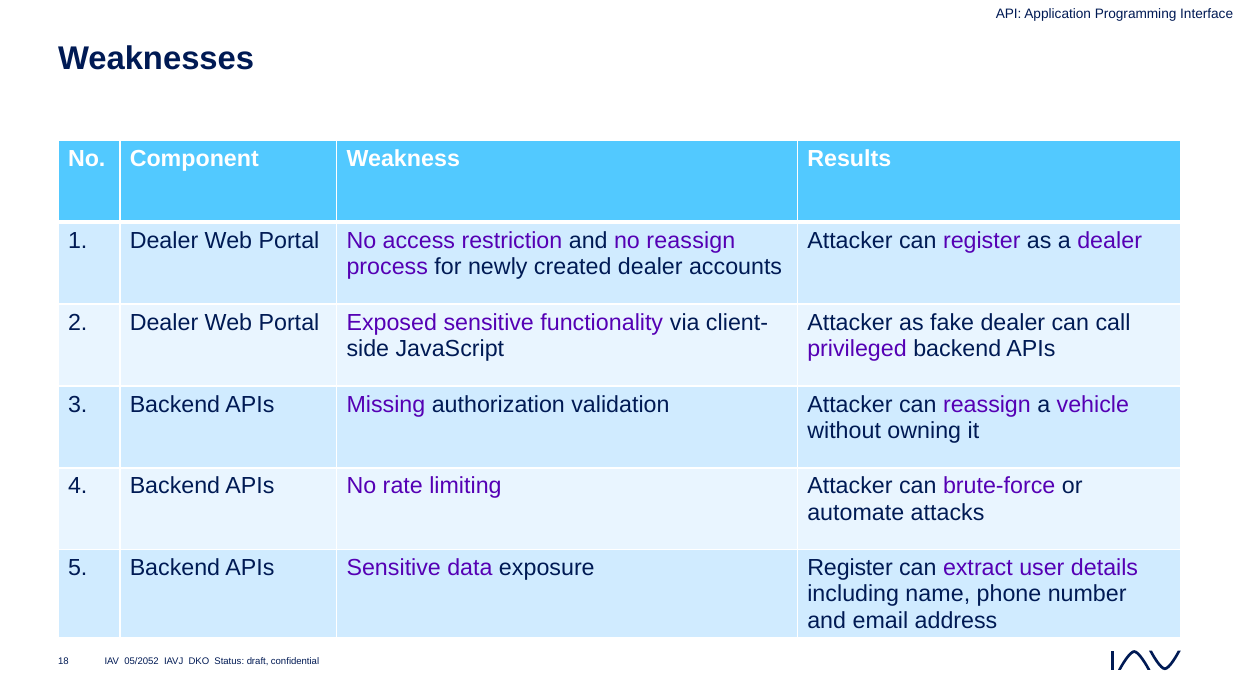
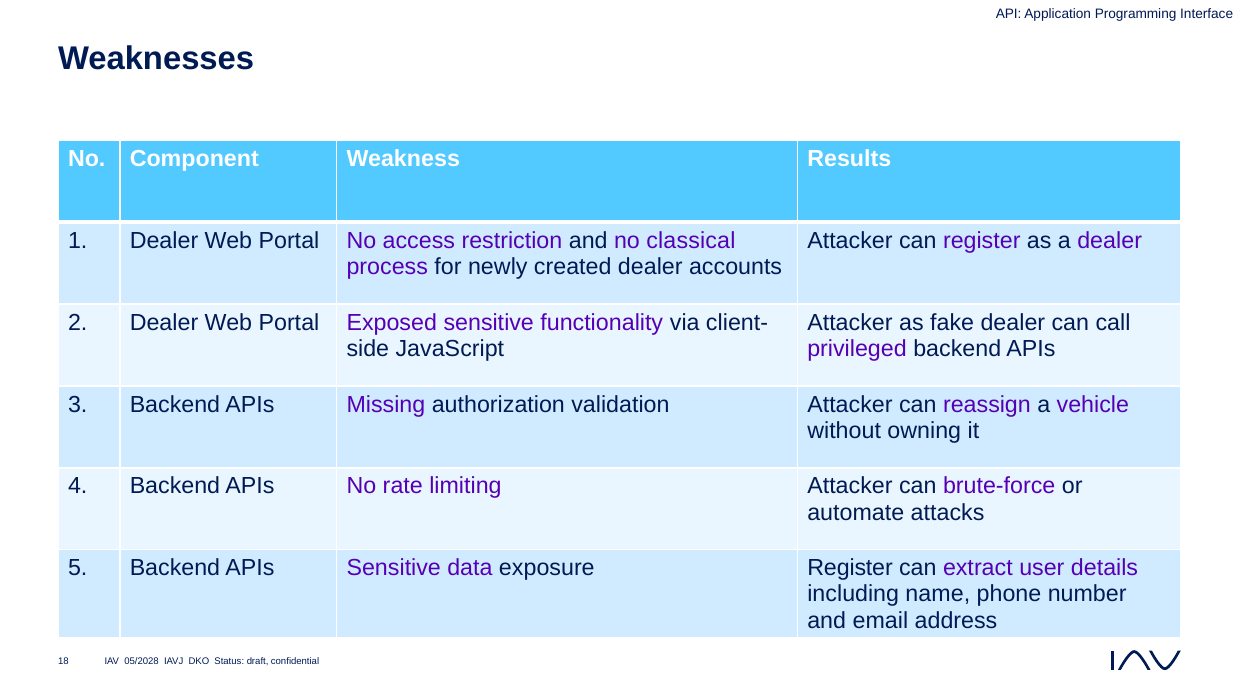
no reassign: reassign -> classical
05/2052: 05/2052 -> 05/2028
